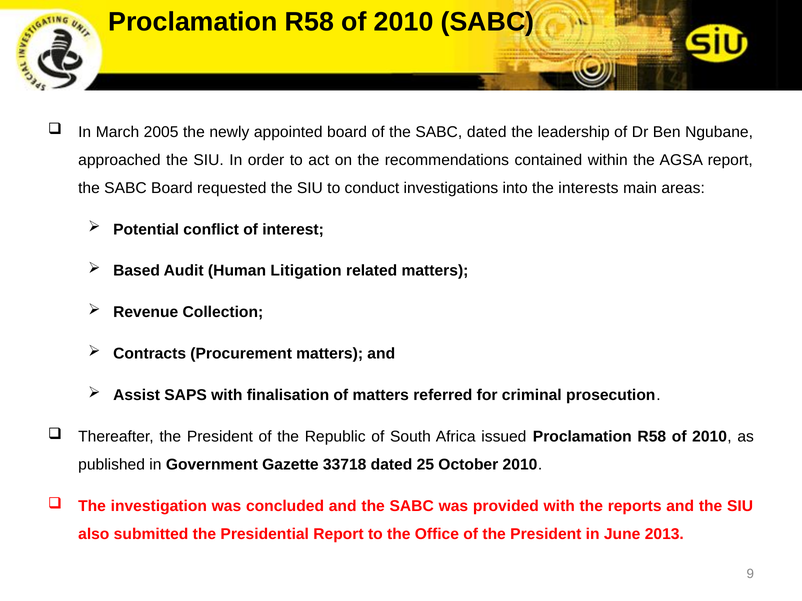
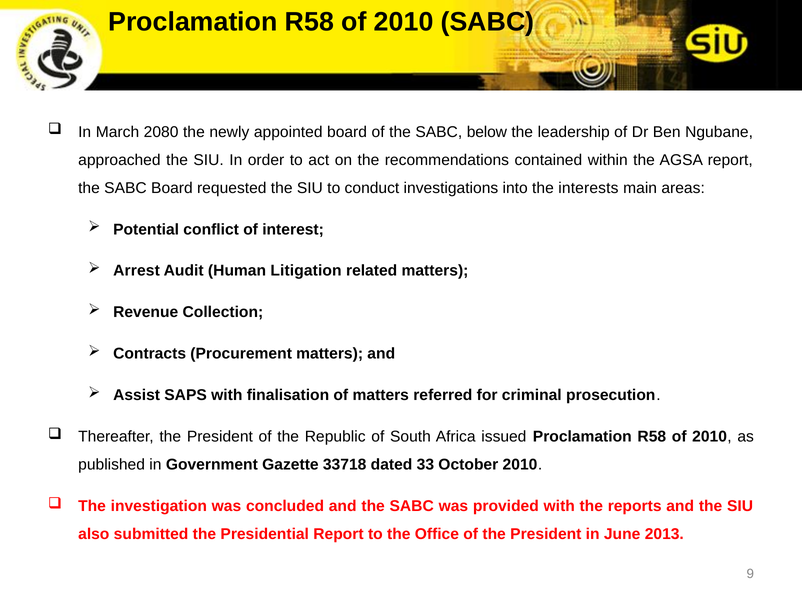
2005: 2005 -> 2080
SABC dated: dated -> below
Based: Based -> Arrest
25: 25 -> 33
